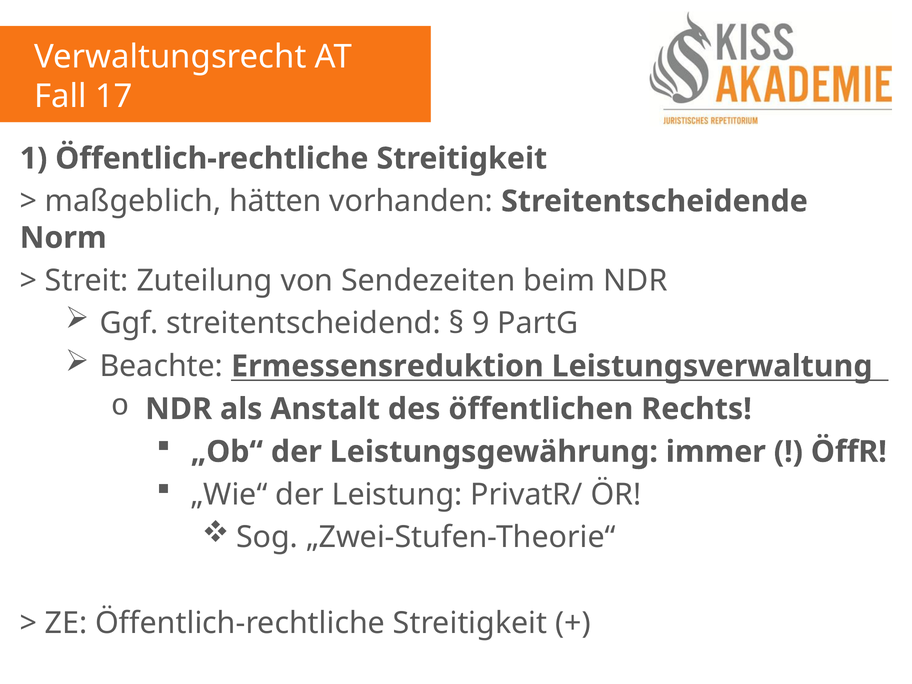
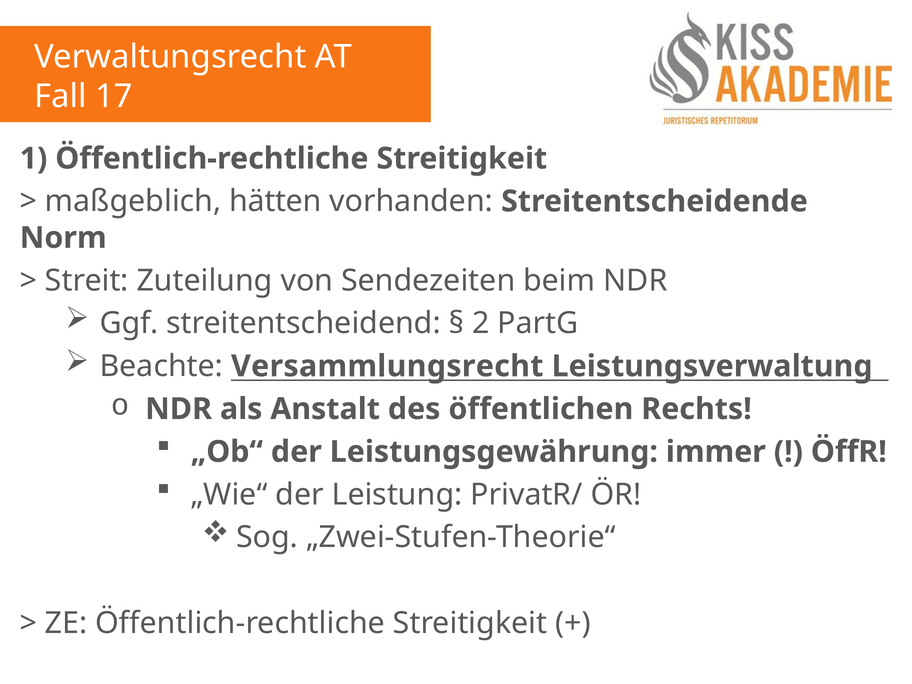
9: 9 -> 2
Ermessensreduktion: Ermessensreduktion -> Versammlungsrecht
